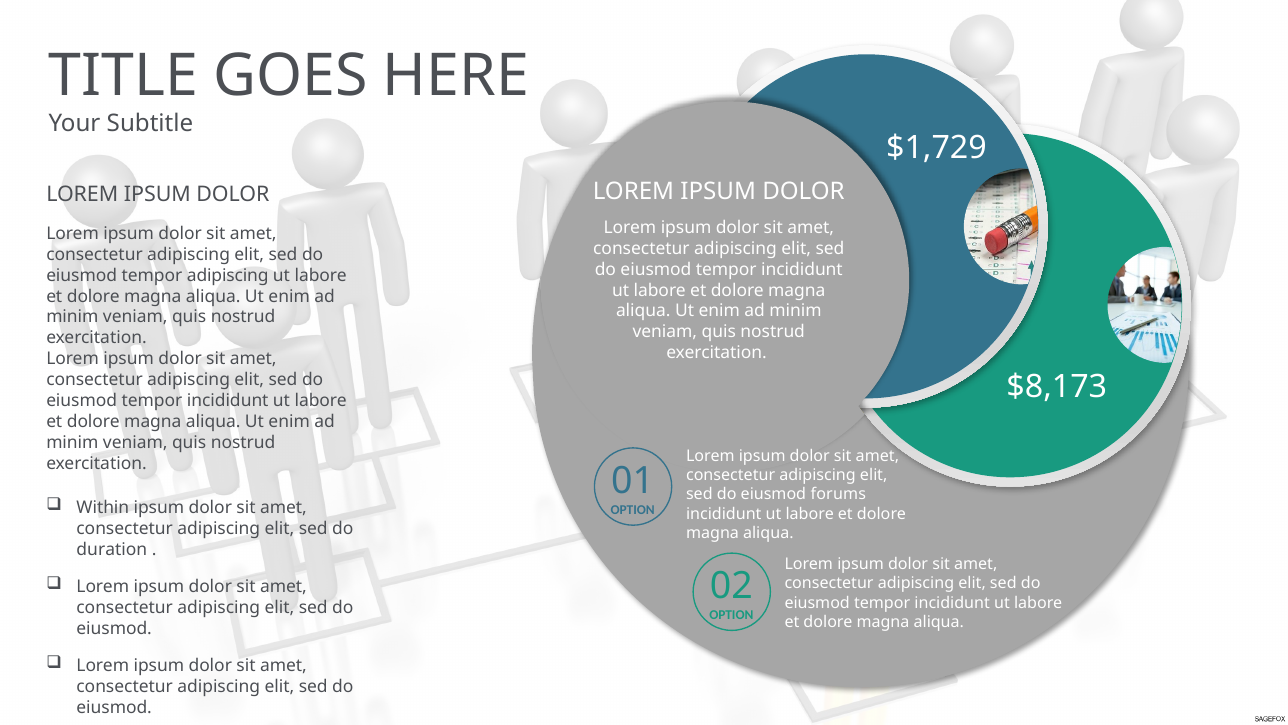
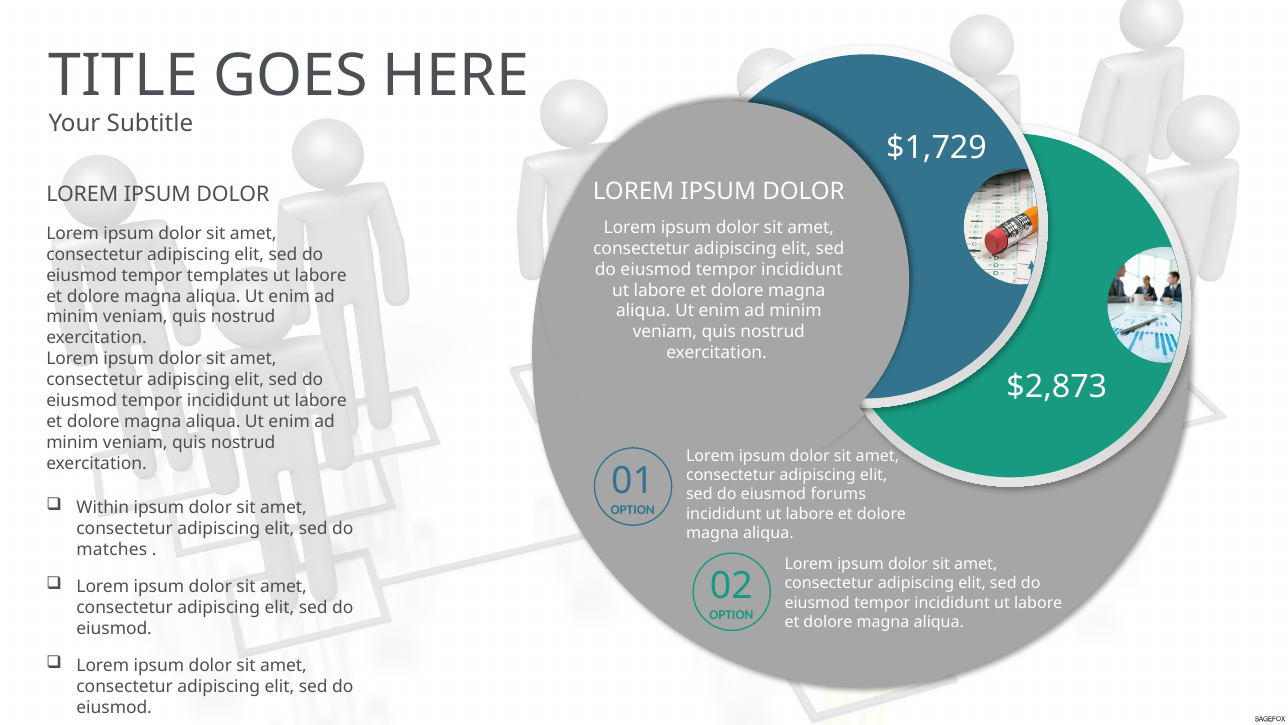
tempor adipiscing: adipiscing -> templates
$8,173: $8,173 -> $2,873
duration: duration -> matches
